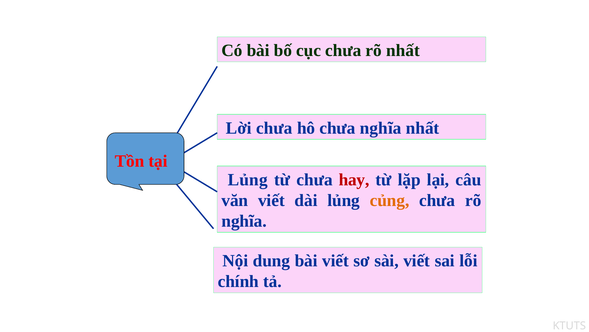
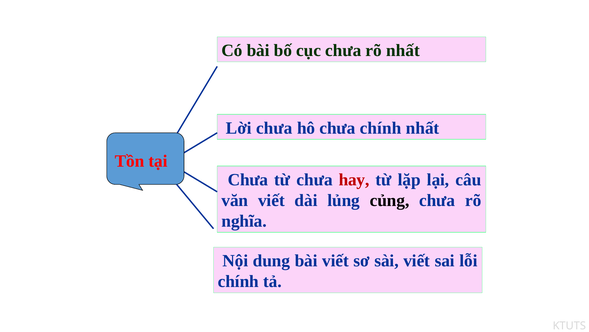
chưa nghĩa: nghĩa -> chính
Lủng at (248, 179): Lủng -> Chưa
củng colour: orange -> black
